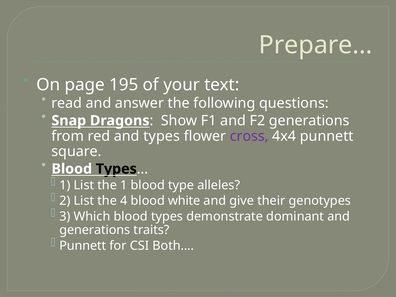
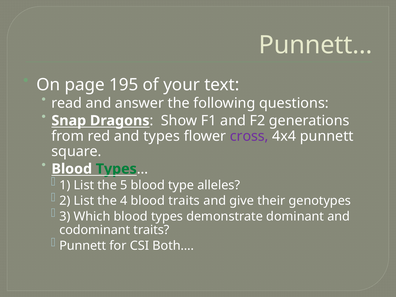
Prepare…: Prepare… -> Punnett…
Types at (116, 169) colour: black -> green
the 1: 1 -> 5
blood white: white -> traits
generations at (95, 230): generations -> codominant
